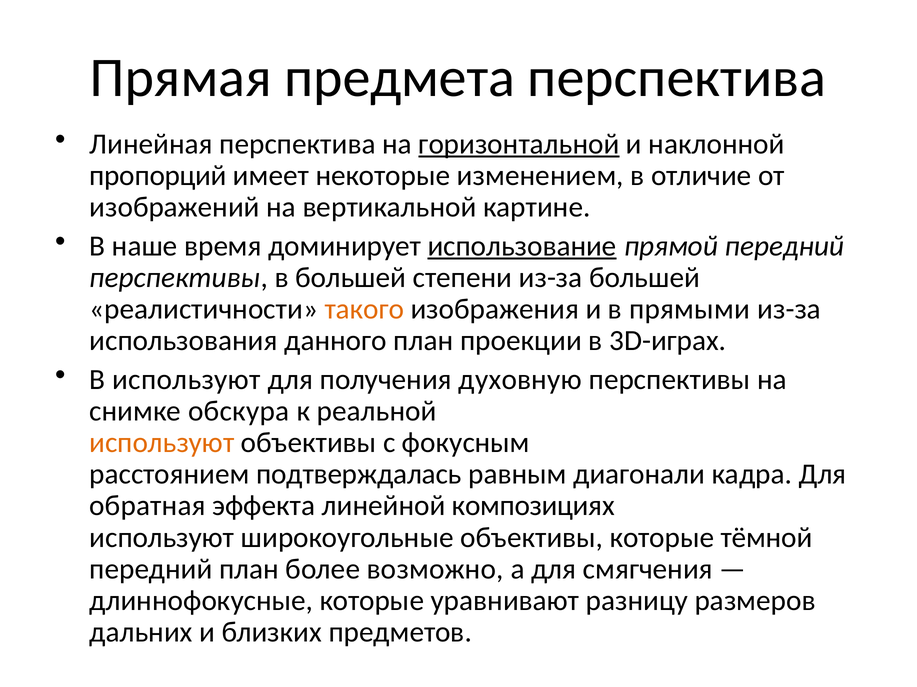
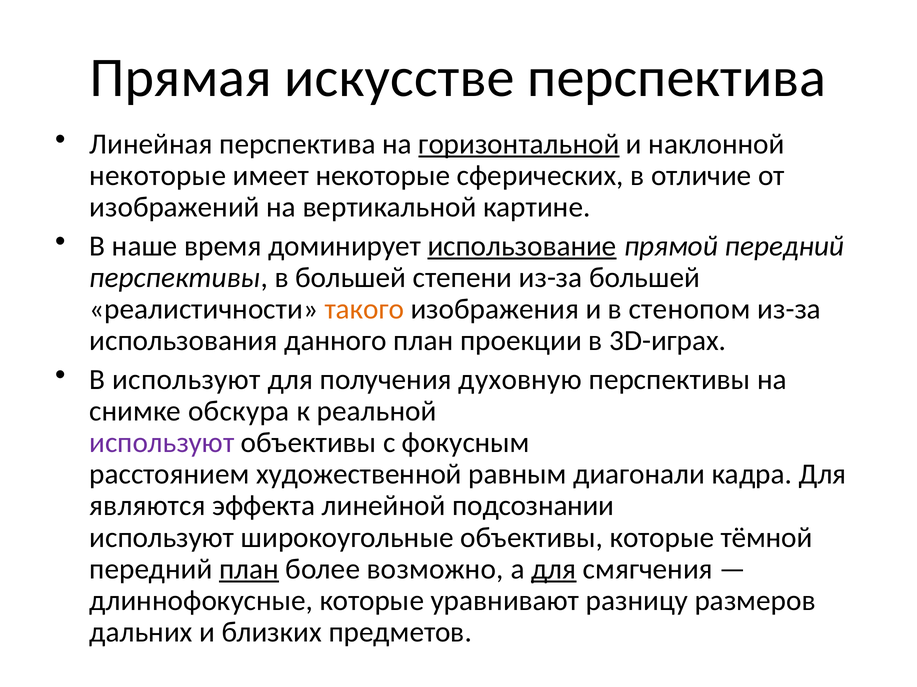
предмета: предмета -> искусстве
пропорций at (158, 176): пропорций -> некоторые
изменением: изменением -> сферических
прямыми: прямыми -> стенопом
используют at (162, 443) colour: orange -> purple
подтверждалась: подтверждалась -> художественной
обратная: обратная -> являются
композициях: композициях -> подсознании
план at (249, 570) underline: none -> present
для at (554, 570) underline: none -> present
